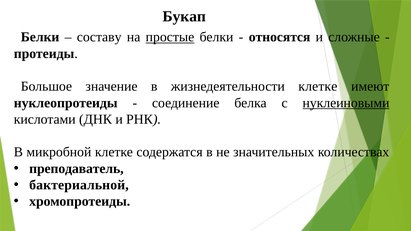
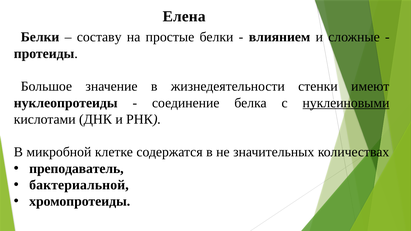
Букап: Букап -> Елена
простые underline: present -> none
относятся: относятся -> влиянием
жизнедеятельности клетке: клетке -> стенки
